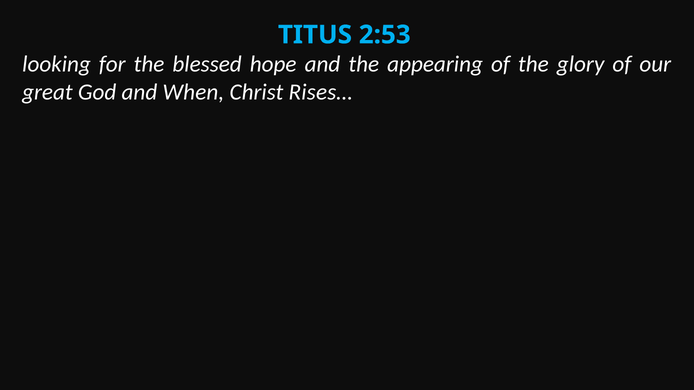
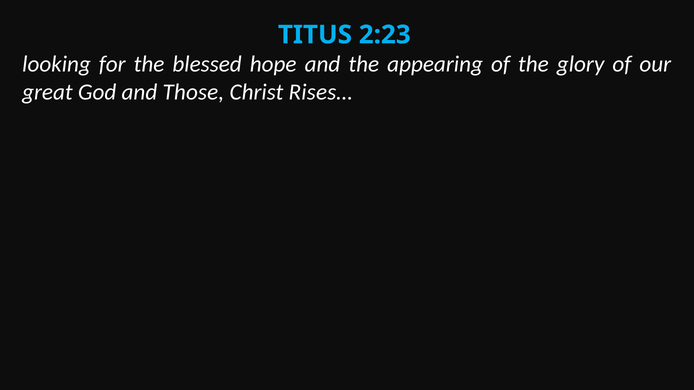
2:53: 2:53 -> 2:23
When: When -> Those
